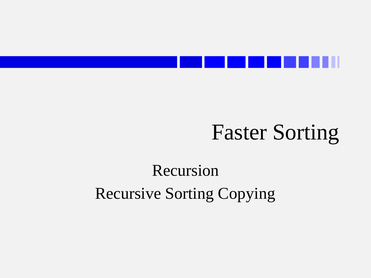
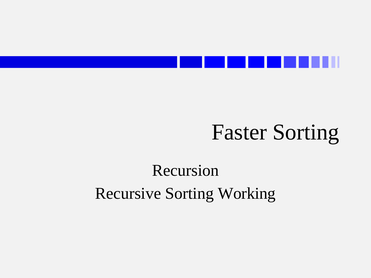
Copying: Copying -> Working
